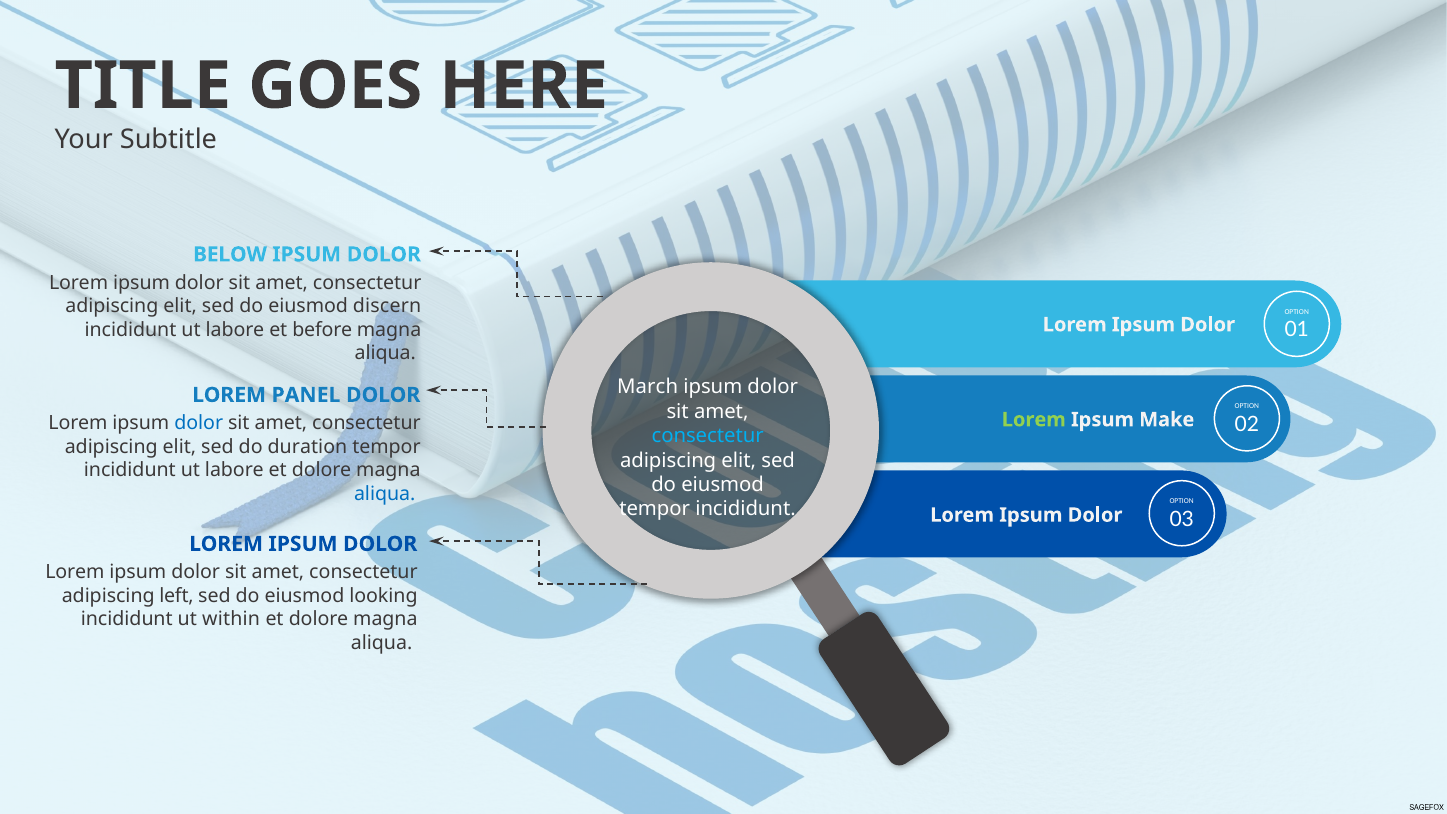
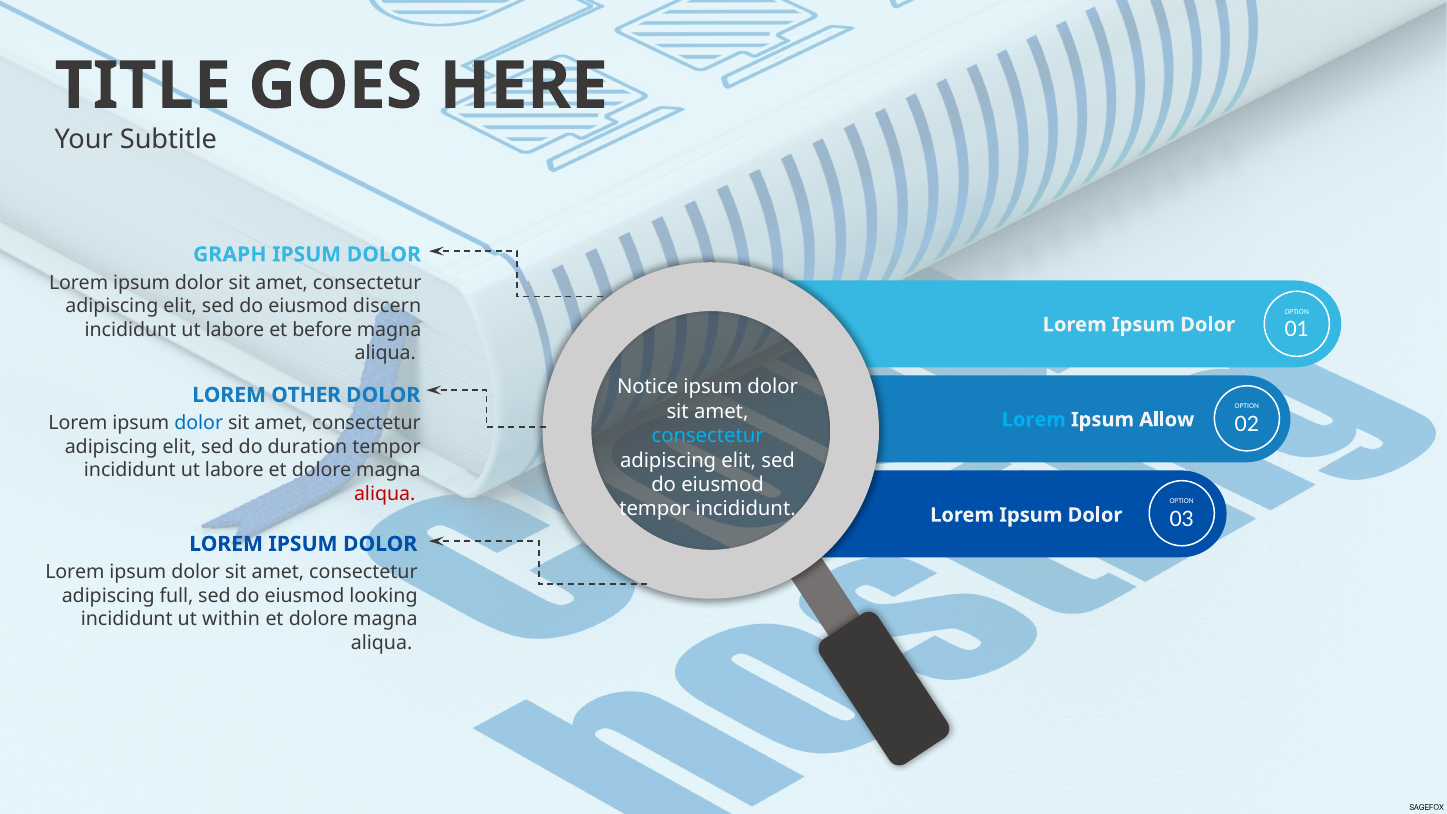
BELOW: BELOW -> GRAPH
March: March -> Notice
PANEL: PANEL -> OTHER
Lorem at (1034, 420) colour: light green -> light blue
Make: Make -> Allow
aliqua at (385, 494) colour: blue -> red
left: left -> full
